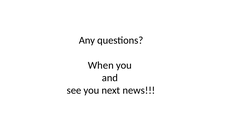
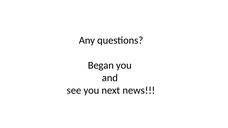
When: When -> Began
